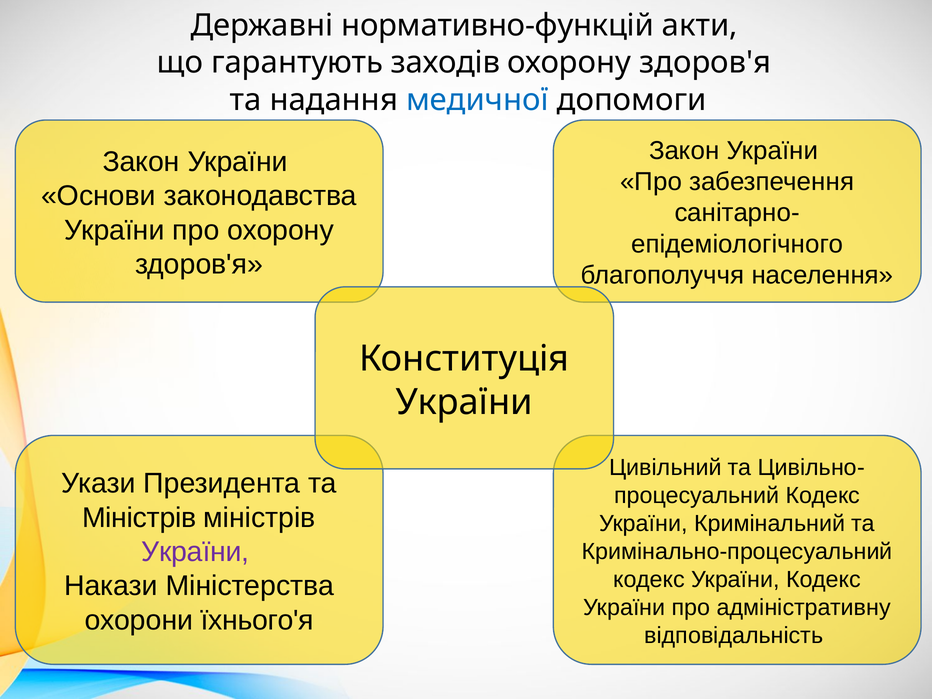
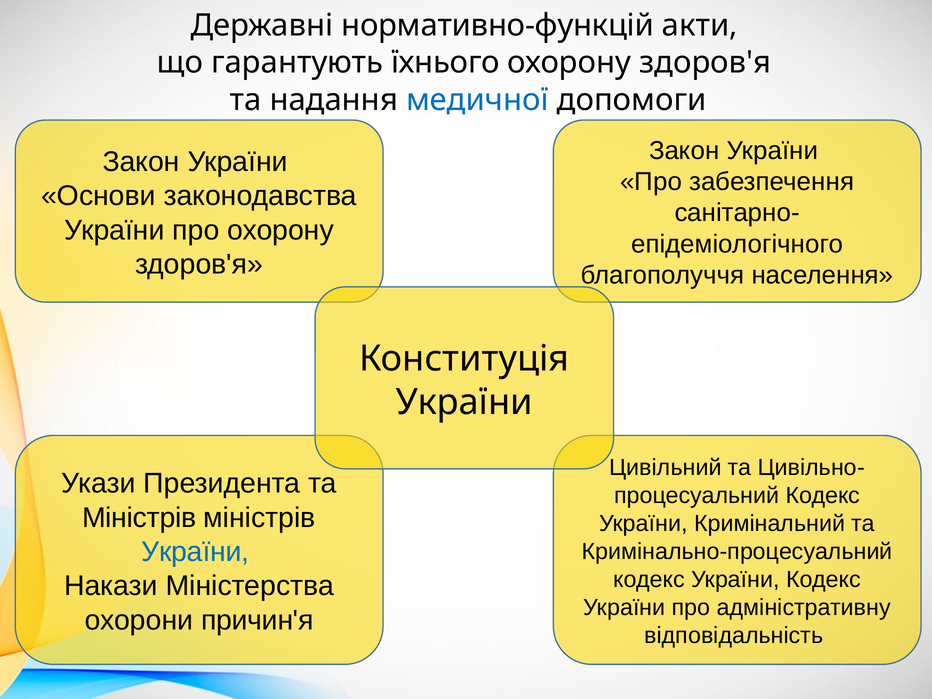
заходів: заходів -> їхнього
України at (195, 552) colour: purple -> blue
їхнього'я: їхнього'я -> причин'я
